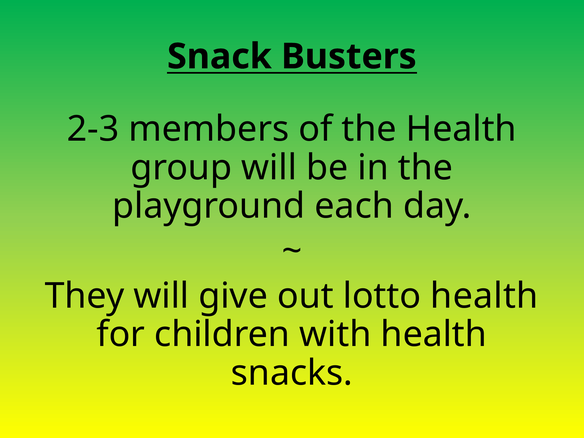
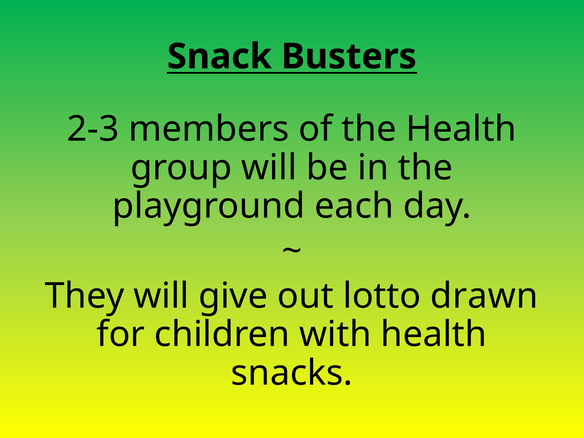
lotto health: health -> drawn
